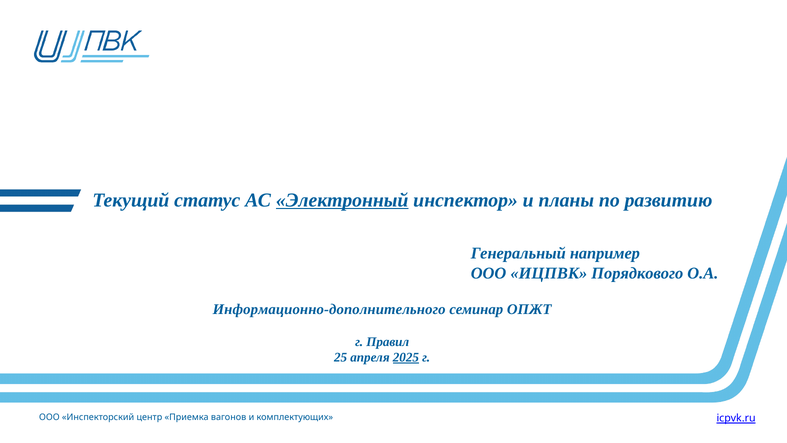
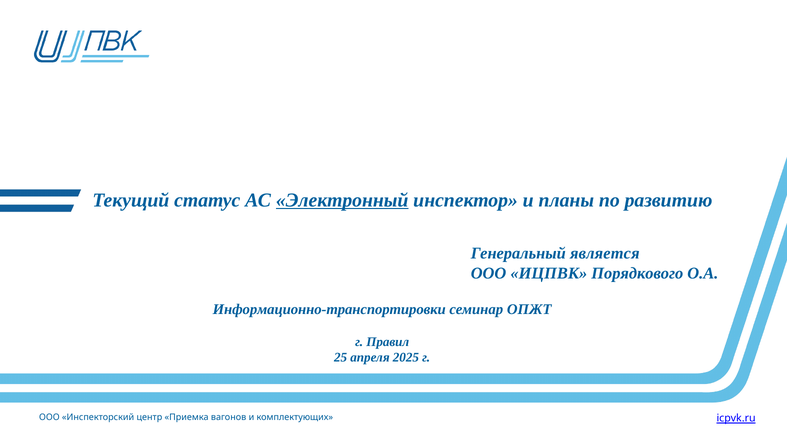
например: например -> является
Информационно-дополнительного: Информационно-дополнительного -> Информационно-транспортировки
2025 underline: present -> none
